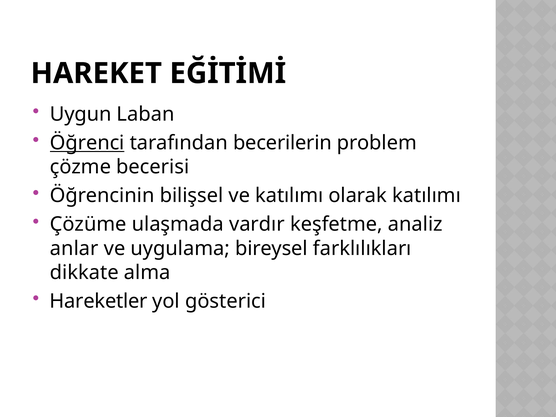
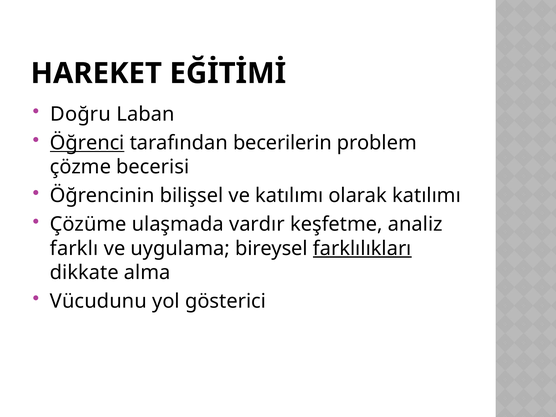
Uygun: Uygun -> Doğru
anlar: anlar -> farklı
farklılıkları underline: none -> present
Hareketler: Hareketler -> Vücudunu
